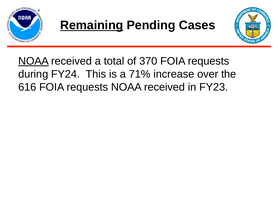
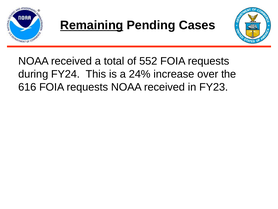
NOAA at (34, 61) underline: present -> none
370: 370 -> 552
71%: 71% -> 24%
